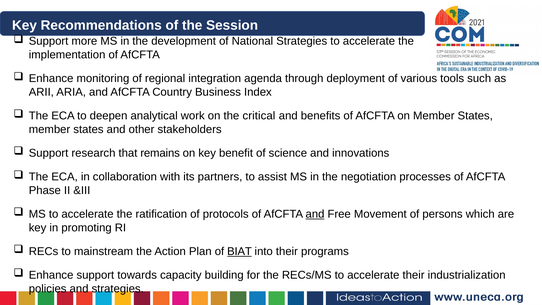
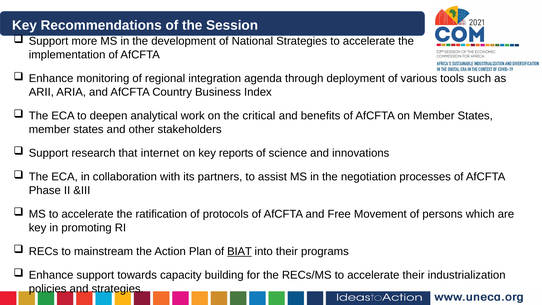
remains: remains -> internet
benefit: benefit -> reports
and at (315, 214) underline: present -> none
